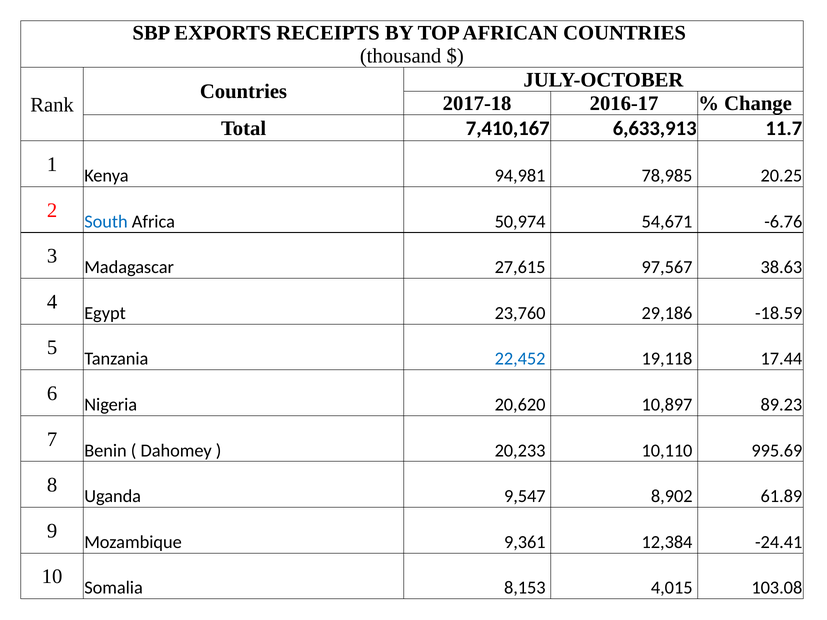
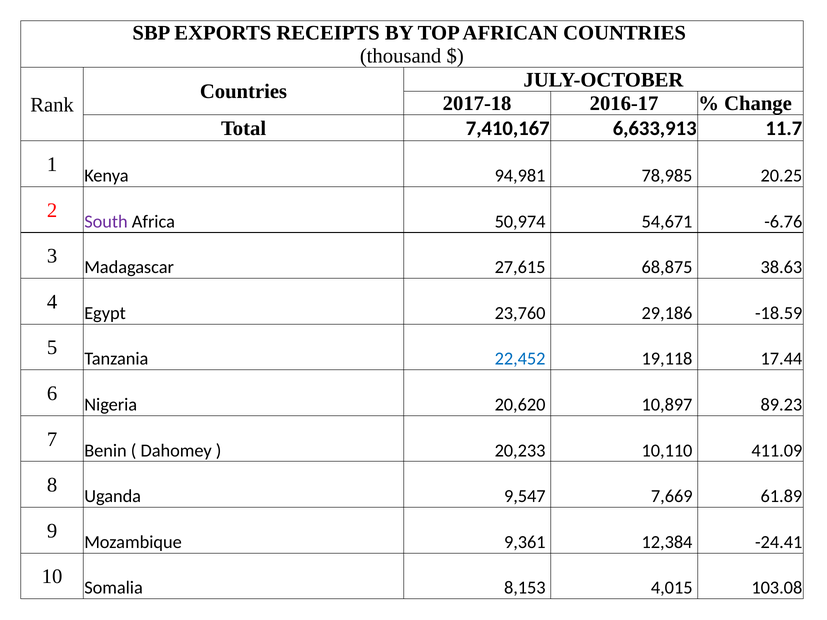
South colour: blue -> purple
97,567: 97,567 -> 68,875
995.69: 995.69 -> 411.09
8,902: 8,902 -> 7,669
